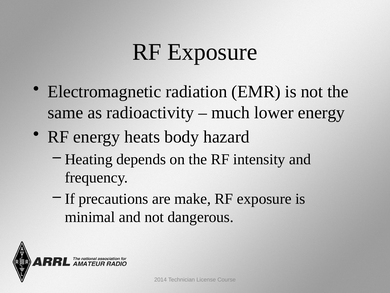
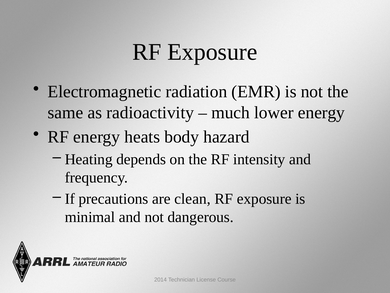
make: make -> clean
